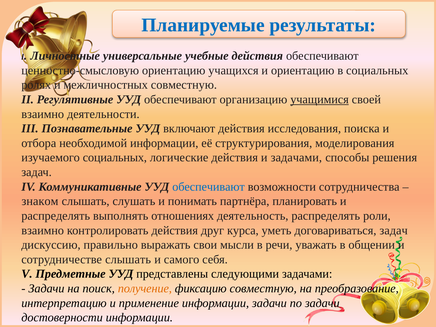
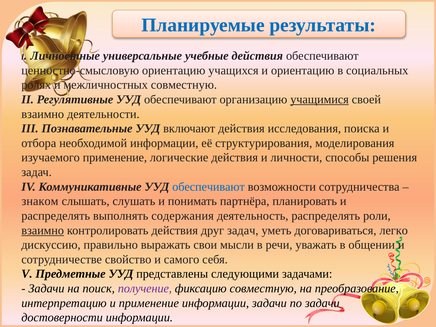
изучаемого социальных: социальных -> применение
и задачами: задачами -> личности
отношениях: отношениях -> содержания
взаимно at (43, 230) underline: none -> present
друг курса: курса -> задач
договариваться задач: задач -> легко
сотрудничестве слышать: слышать -> свойство
получение colour: orange -> purple
